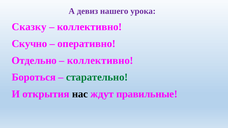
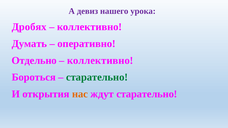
Сказку: Сказку -> Дробях
Скучно: Скучно -> Думать
нас colour: black -> orange
ждут правильные: правильные -> старательно
